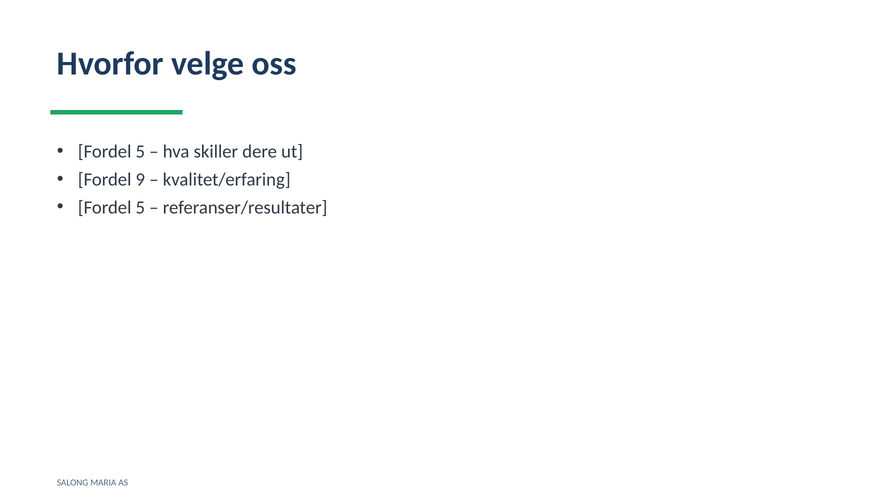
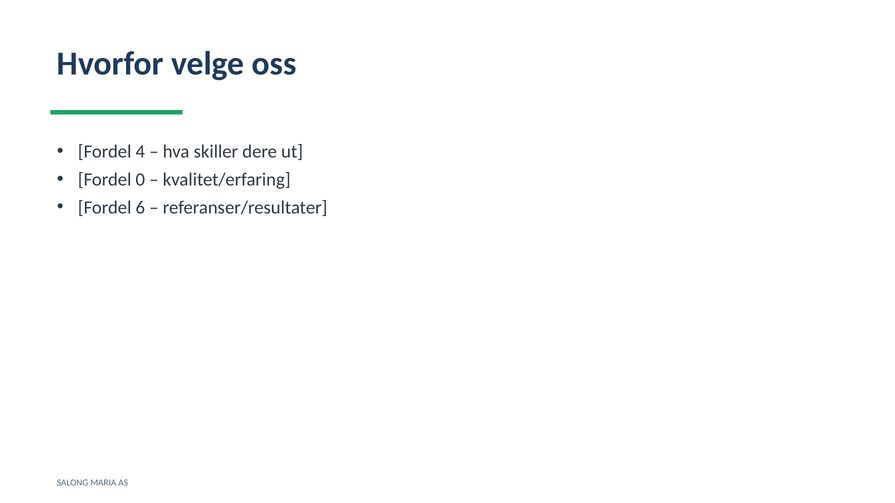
5 at (140, 152): 5 -> 4
9: 9 -> 0
5 at (140, 208): 5 -> 6
